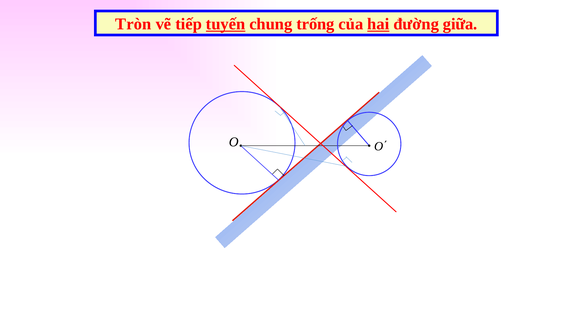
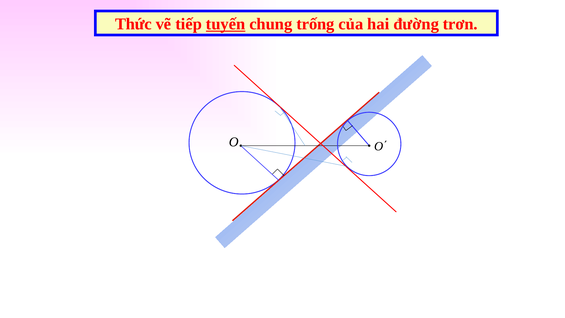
Tròn: Tròn -> Thức
hai underline: present -> none
giữa: giữa -> trơn
